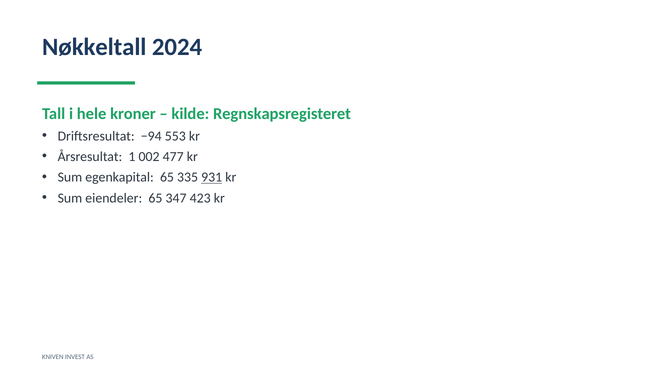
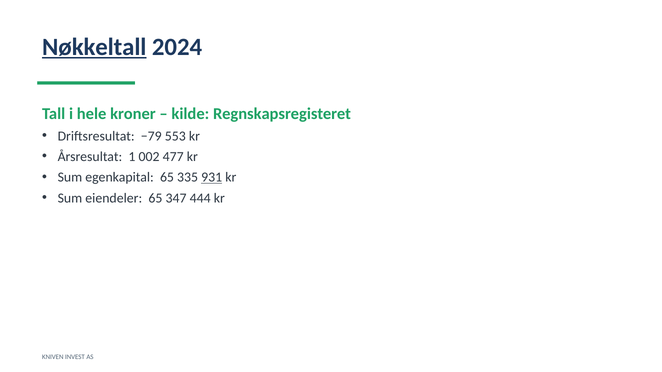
Nøkkeltall underline: none -> present
−94: −94 -> −79
423: 423 -> 444
